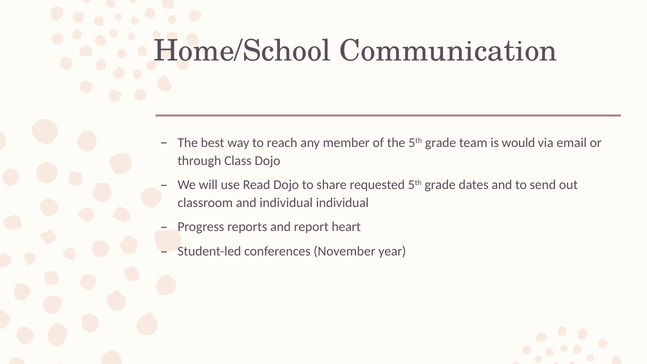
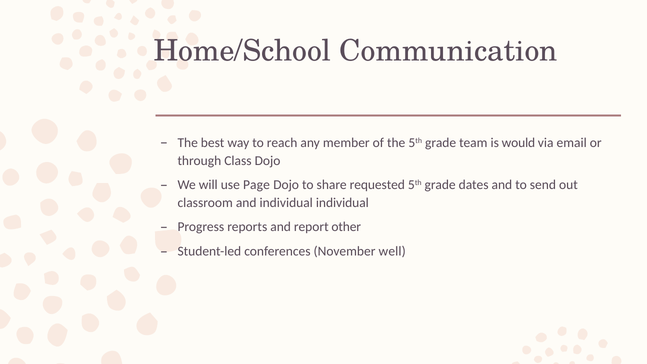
Read: Read -> Page
heart: heart -> other
year: year -> well
